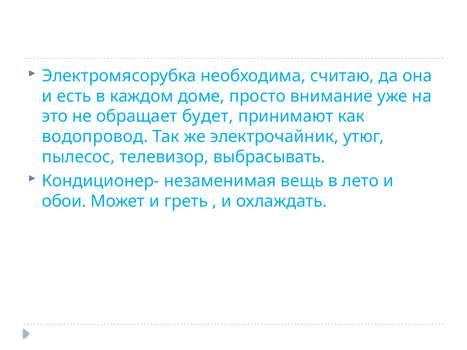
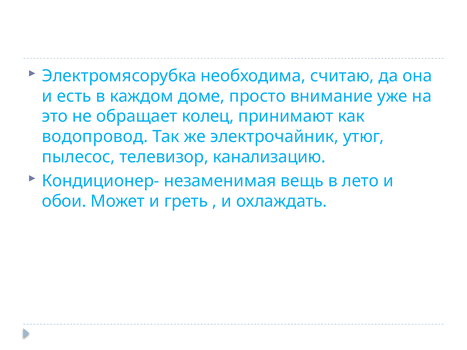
будет: будет -> колец
выбрасывать: выбрасывать -> канализацию
